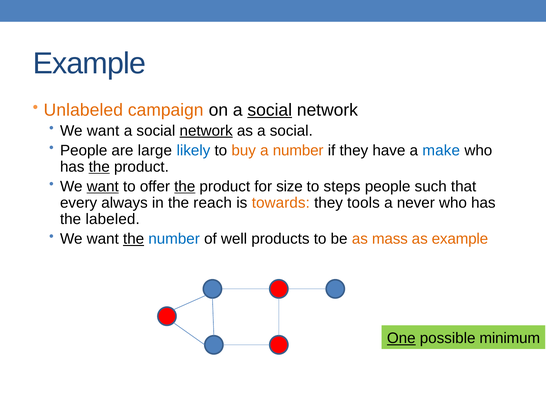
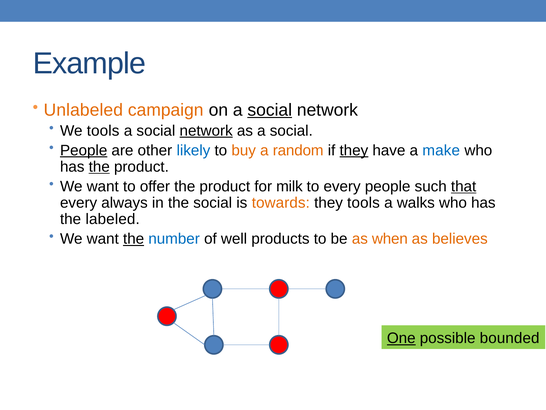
want at (103, 131): want -> tools
People at (84, 150) underline: none -> present
large: large -> other
a number: number -> random
they at (354, 150) underline: none -> present
want at (103, 186) underline: present -> none
the at (185, 186) underline: present -> none
size: size -> milk
to steps: steps -> every
that underline: none -> present
the reach: reach -> social
never: never -> walks
mass: mass -> when
as example: example -> believes
minimum: minimum -> bounded
